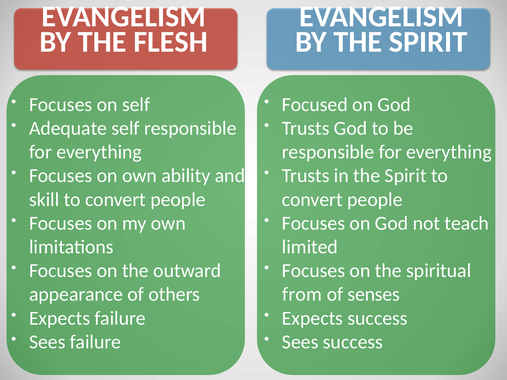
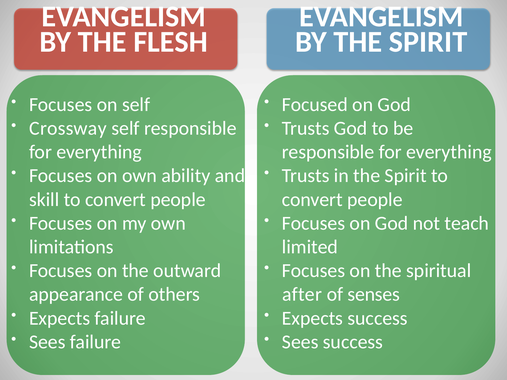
Adequate: Adequate -> Crossway
from: from -> after
